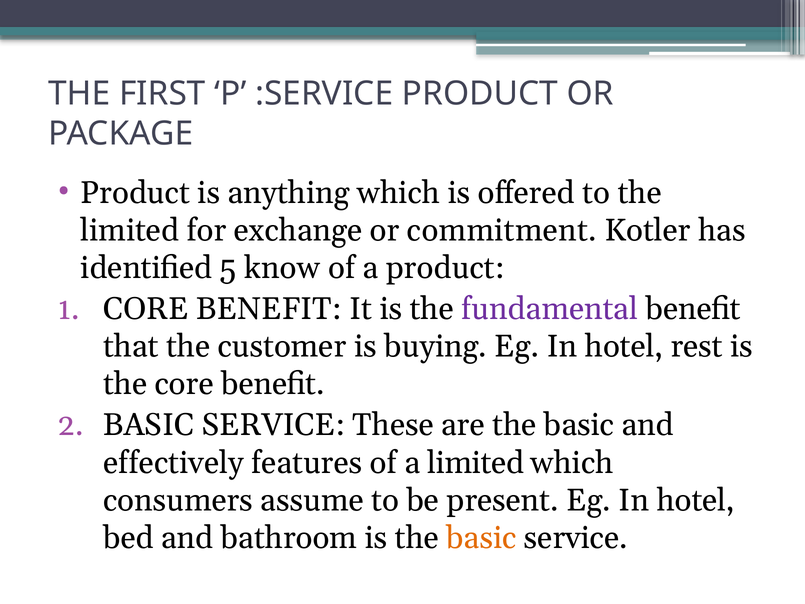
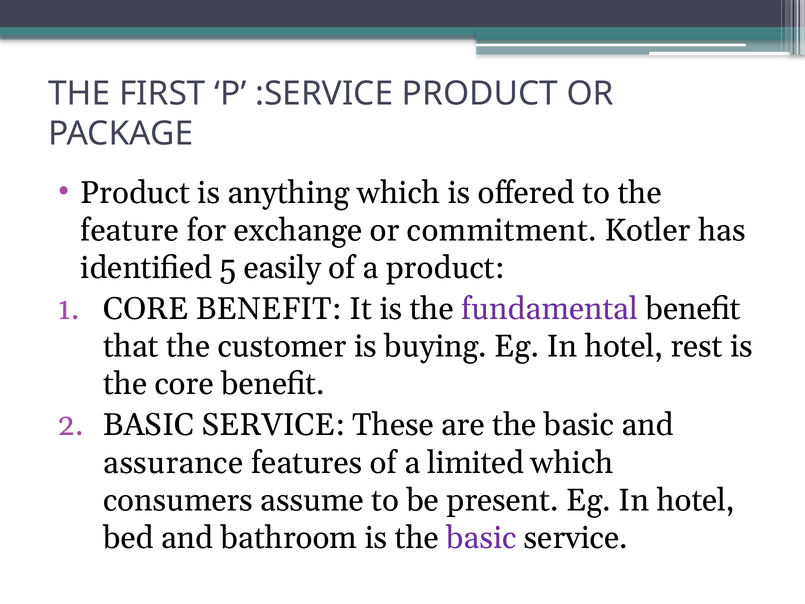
limited at (130, 230): limited -> feature
know: know -> easily
effectively: effectively -> assurance
basic at (481, 538) colour: orange -> purple
